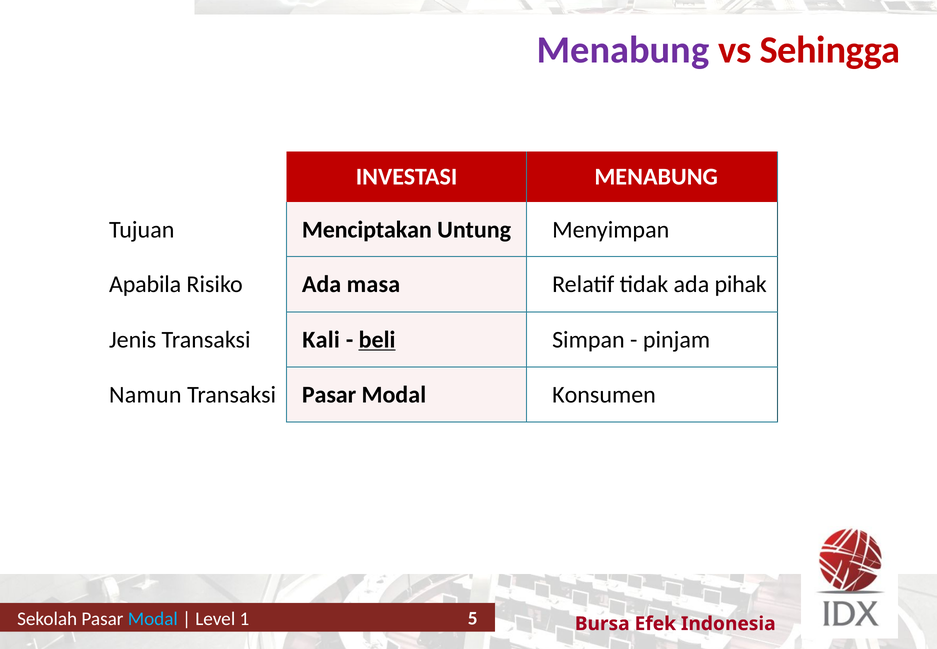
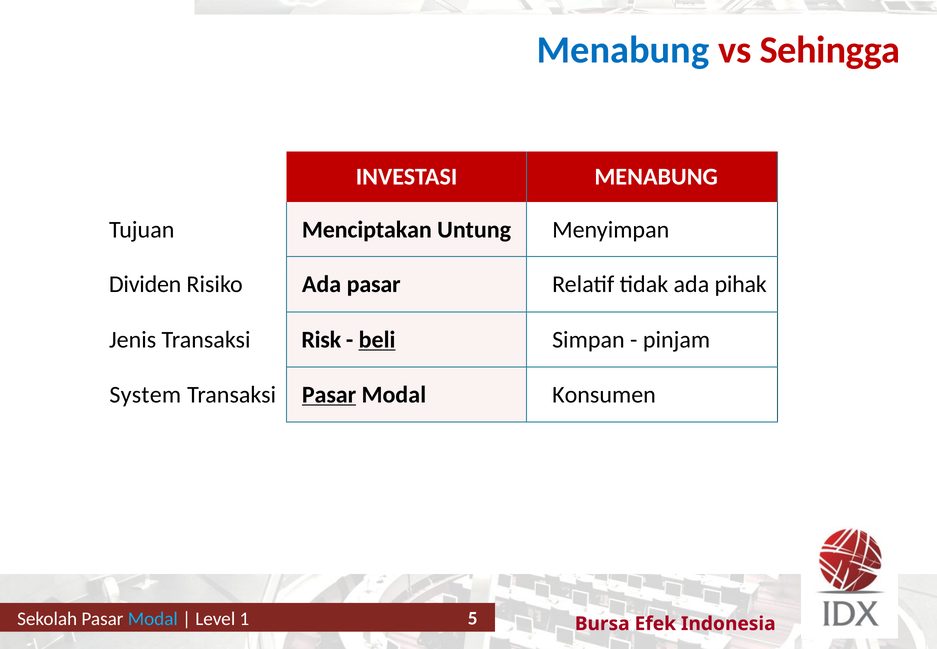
Menabung at (623, 50) colour: purple -> blue
Apabila: Apabila -> Dividen
Ada masa: masa -> pasar
Kali: Kali -> Risk
Namun: Namun -> System
Pasar at (329, 394) underline: none -> present
